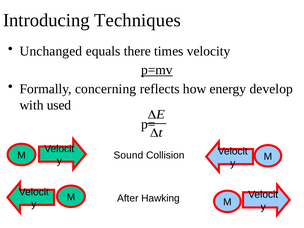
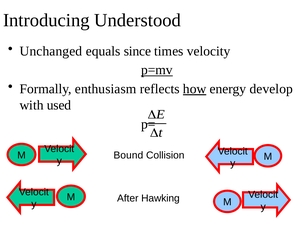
Techniques: Techniques -> Understood
there: there -> since
concerning: concerning -> enthusiasm
how underline: none -> present
Sound: Sound -> Bound
